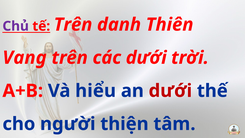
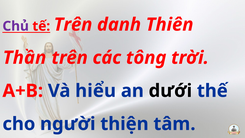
Vang: Vang -> Thần
các dưới: dưới -> tông
dưới at (170, 91) colour: red -> black
